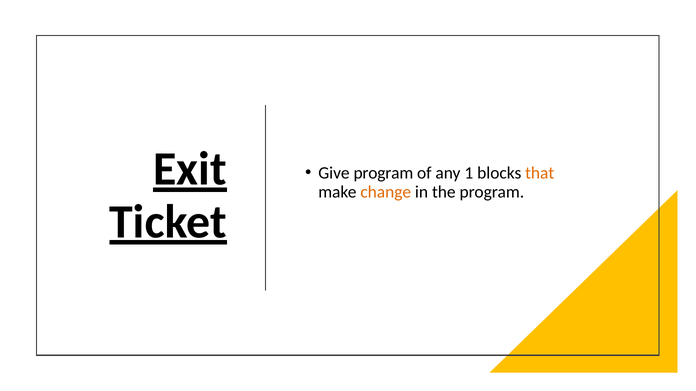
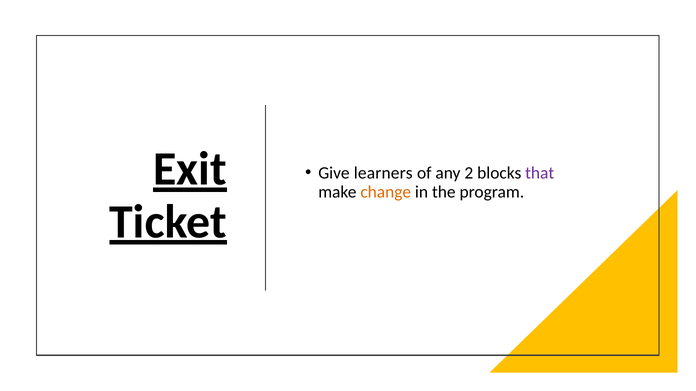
Give program: program -> learners
1: 1 -> 2
that colour: orange -> purple
